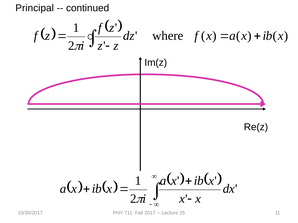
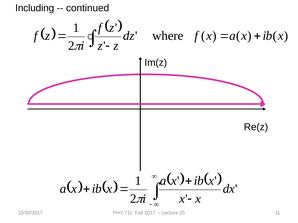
Principal: Principal -> Including
